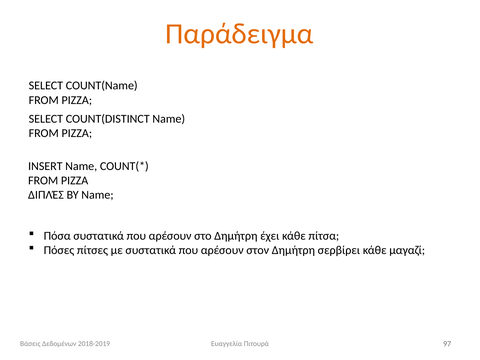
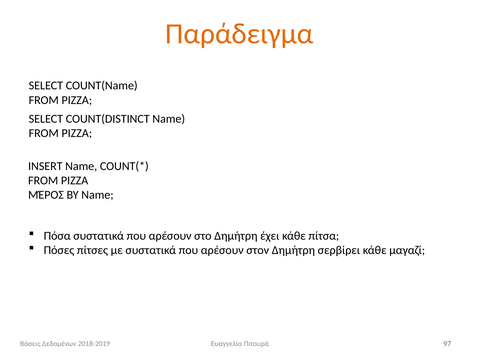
ΔΙΠΛΈΣ: ΔΙΠΛΈΣ -> ΜΈΡΟΣ
